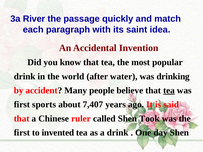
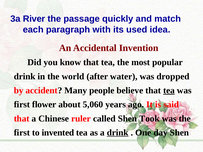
saint: saint -> used
drinking: drinking -> dropped
sports: sports -> flower
7,407: 7,407 -> 5,060
drink at (118, 133) underline: none -> present
